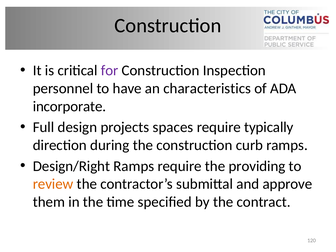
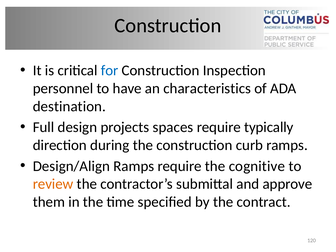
for colour: purple -> blue
incorporate: incorporate -> destination
Design/Right: Design/Right -> Design/Align
providing: providing -> cognitive
